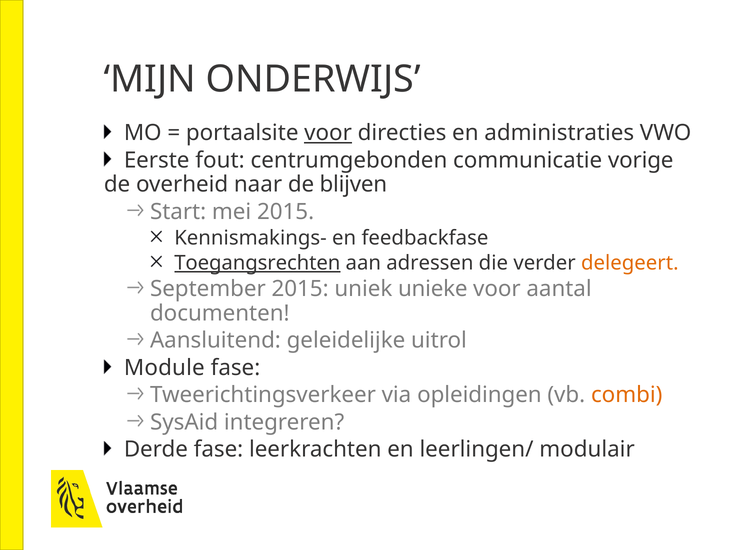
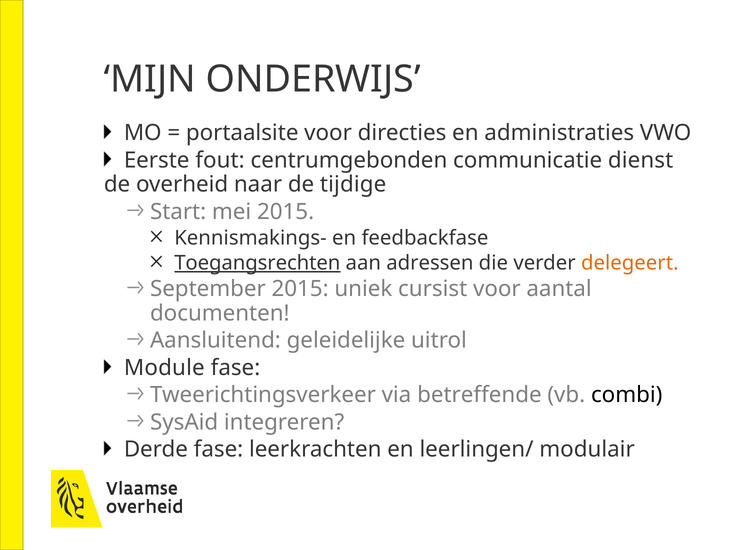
voor at (328, 133) underline: present -> none
vorige: vorige -> dienst
blijven: blijven -> tijdige
unieke: unieke -> cursist
opleidingen: opleidingen -> betreffende
combi colour: orange -> black
